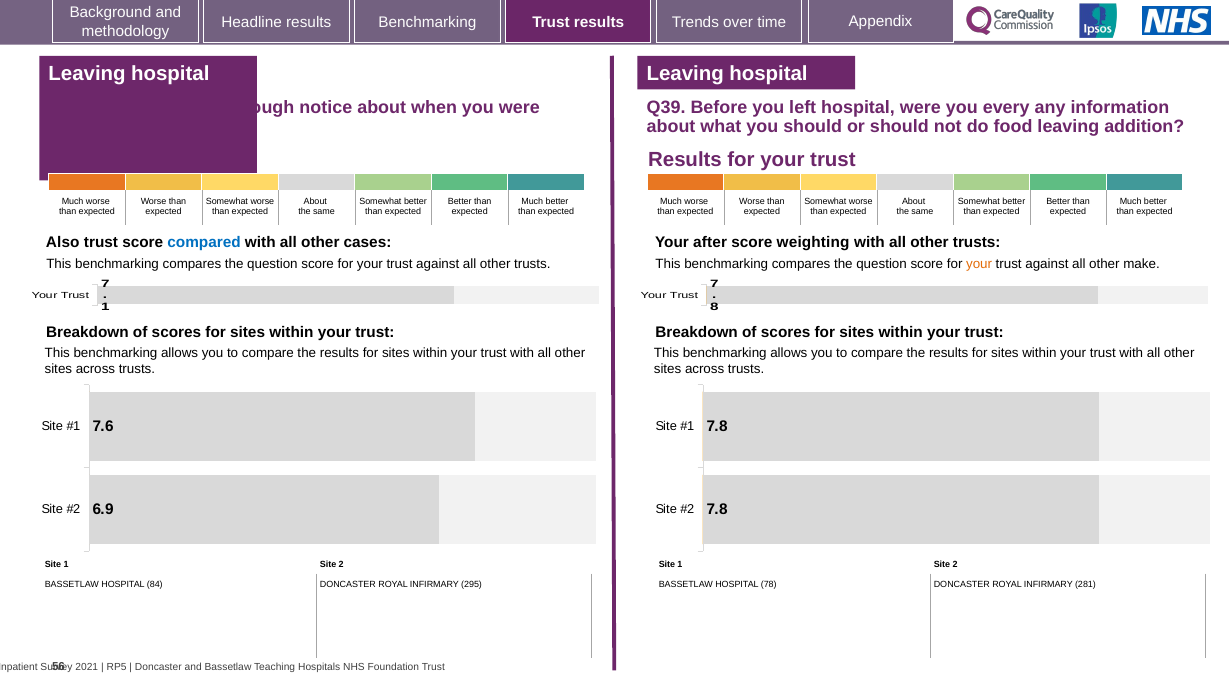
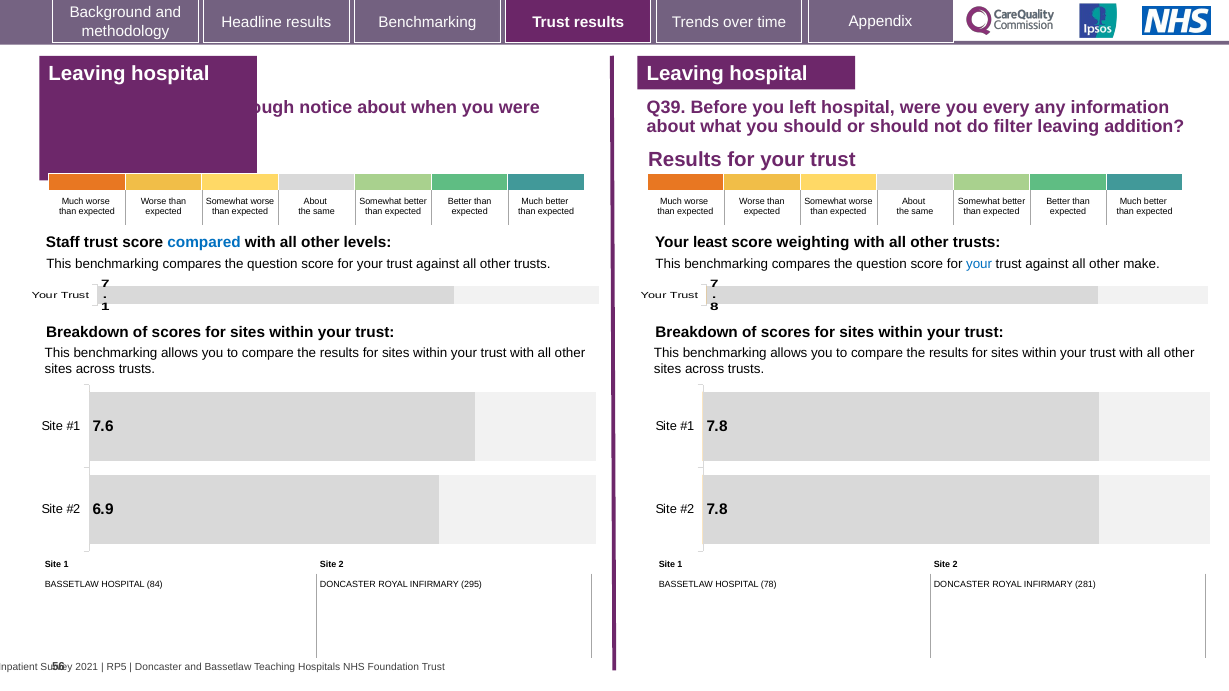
food: food -> filter
Also: Also -> Staff
cases: cases -> levels
after: after -> least
your at (979, 264) colour: orange -> blue
